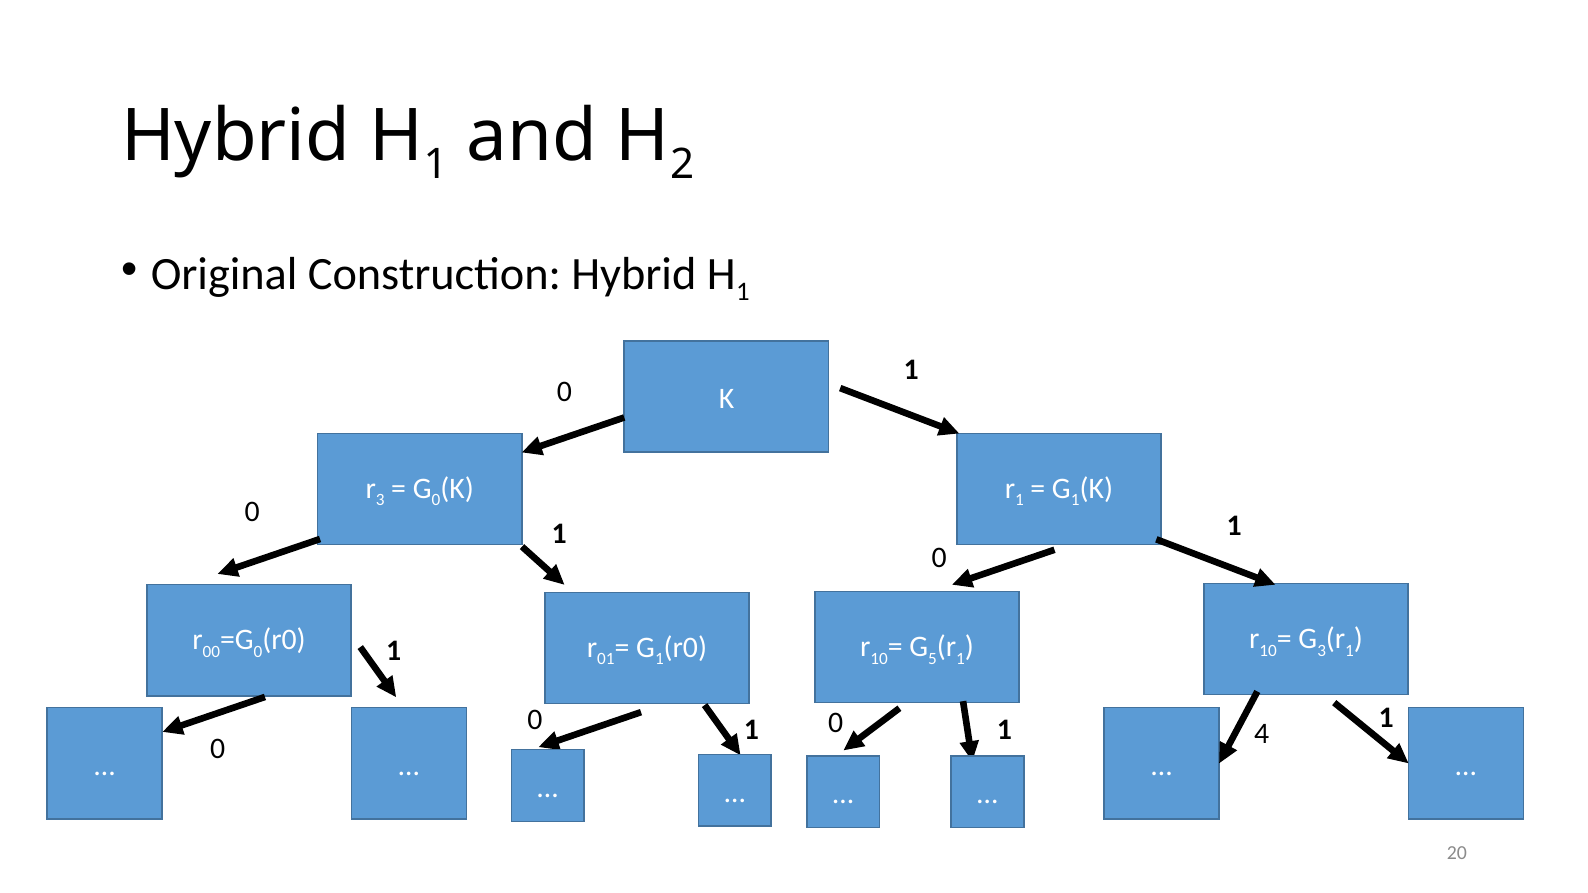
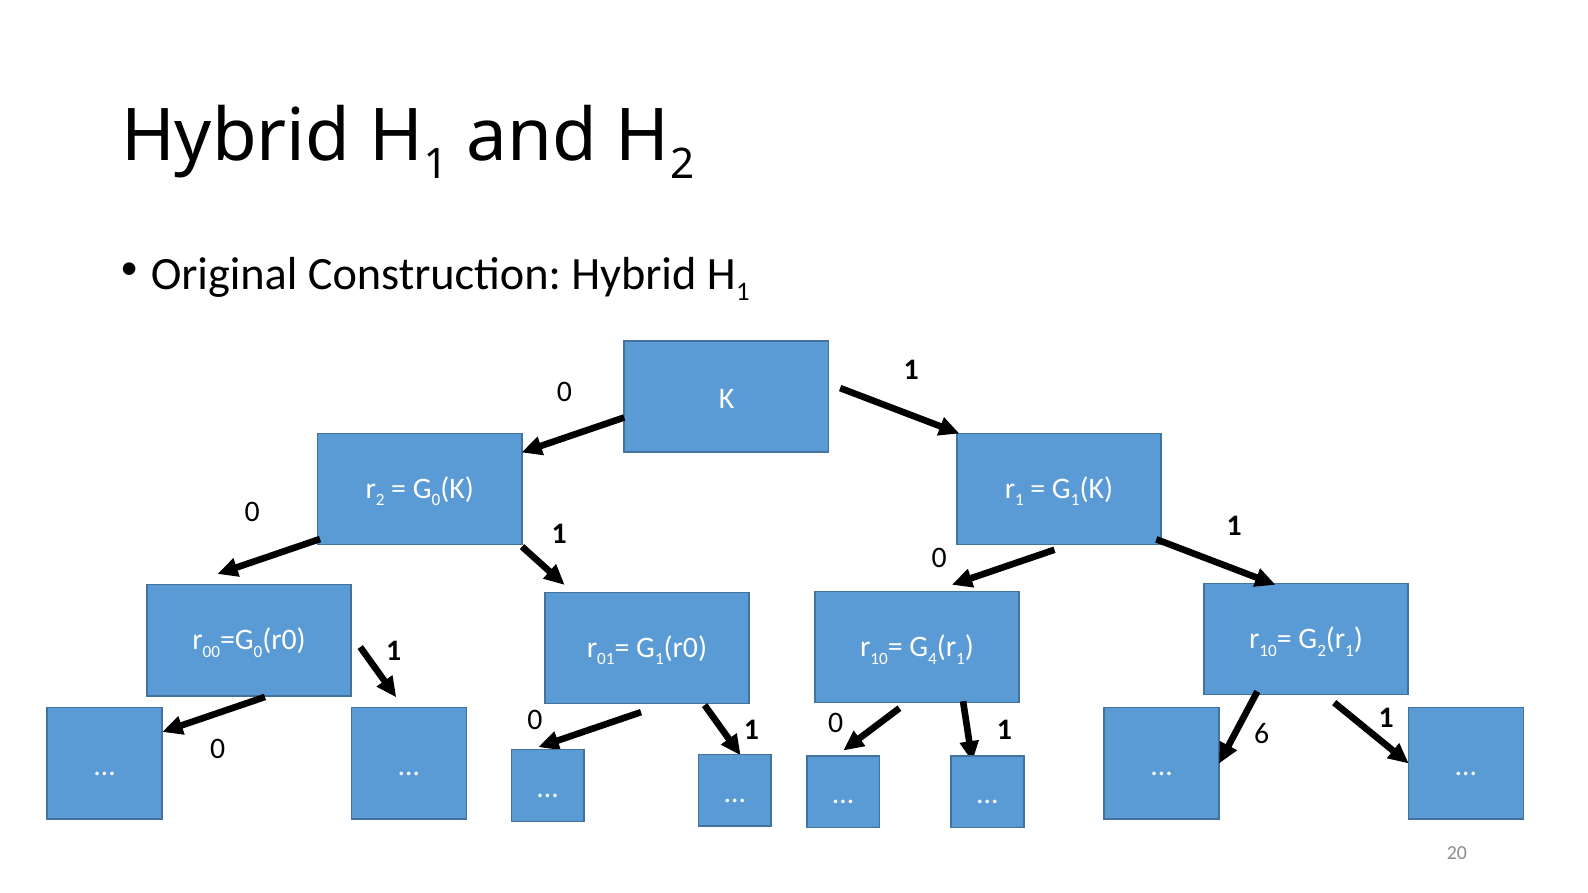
3 at (380, 500): 3 -> 2
5: 5 -> 4
3 at (1322, 651): 3 -> 2
4: 4 -> 6
